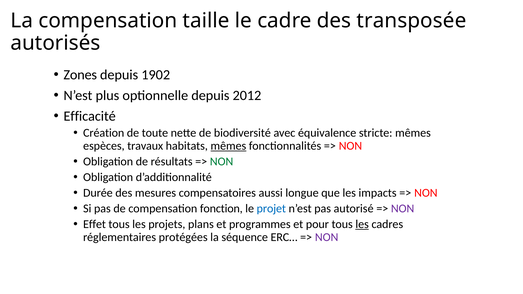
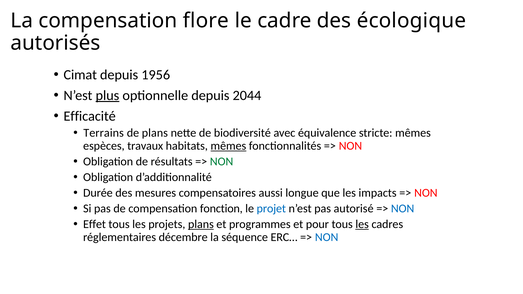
taille: taille -> flore
transposée: transposée -> écologique
Zones: Zones -> Cimat
1902: 1902 -> 1956
plus underline: none -> present
2012: 2012 -> 2044
Création: Création -> Terrains
de toute: toute -> plans
NON at (403, 209) colour: purple -> blue
plans at (201, 224) underline: none -> present
protégées: protégées -> décembre
NON at (327, 237) colour: purple -> blue
